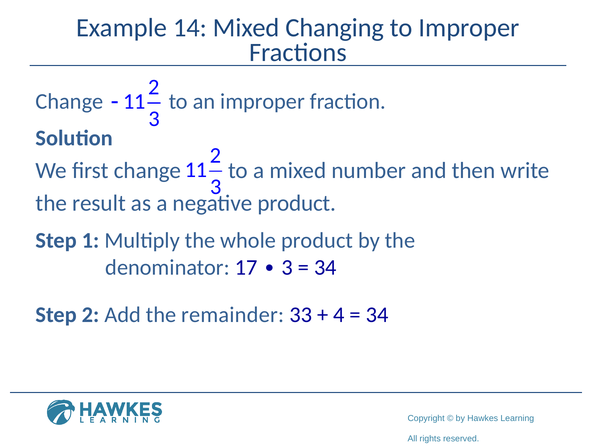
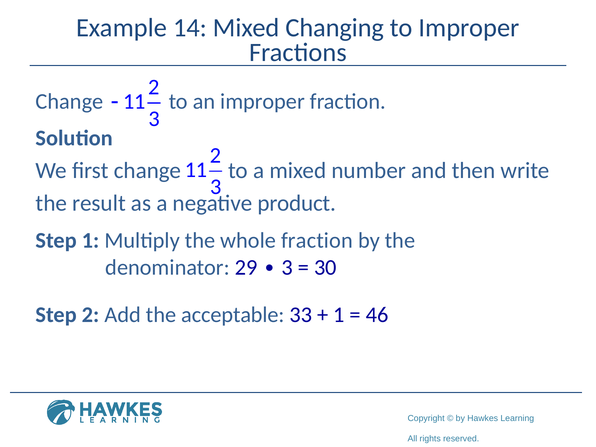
whole product: product -> fraction
17: 17 -> 29
34 at (325, 267): 34 -> 30
remainder: remainder -> acceptable
4 at (339, 315): 4 -> 1
34 at (377, 315): 34 -> 46
